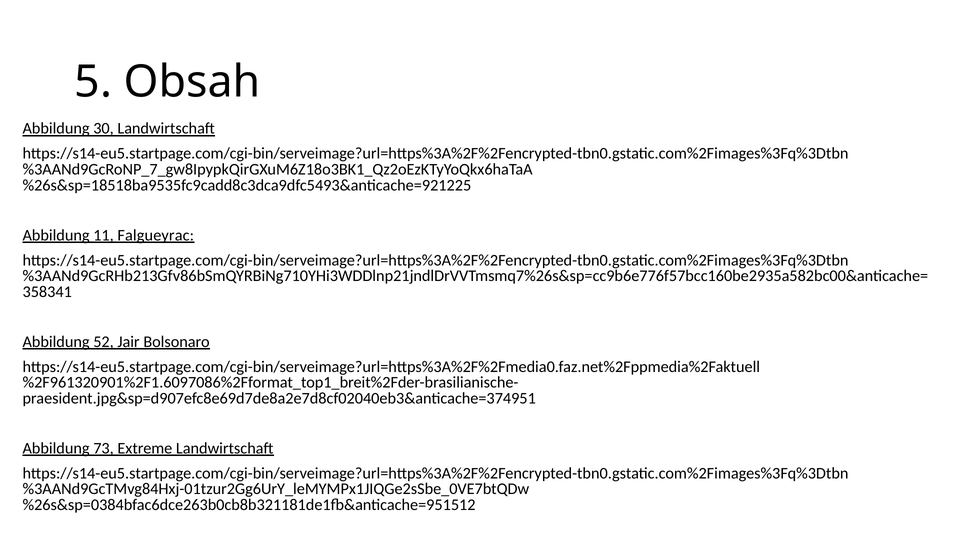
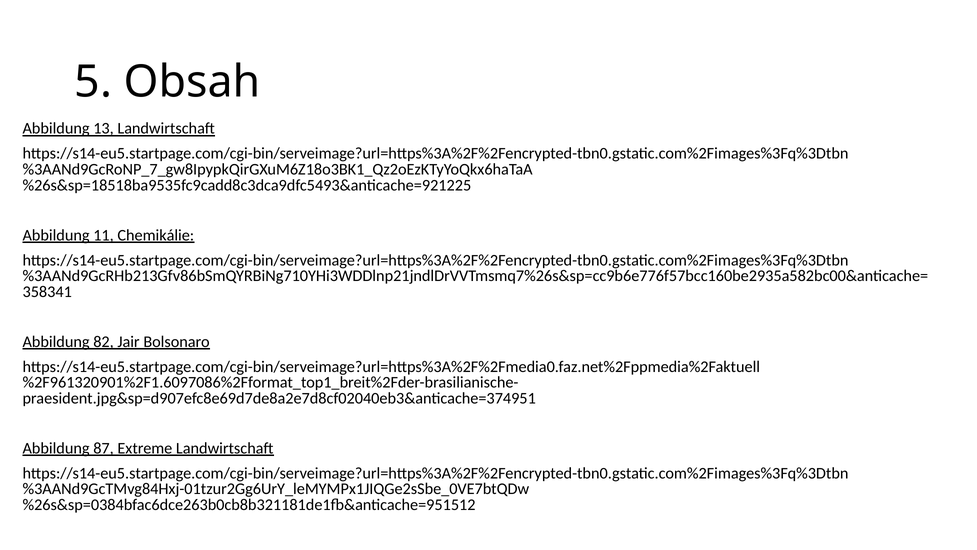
30: 30 -> 13
Falgueyrac: Falgueyrac -> Chemikálie
52: 52 -> 82
73: 73 -> 87
